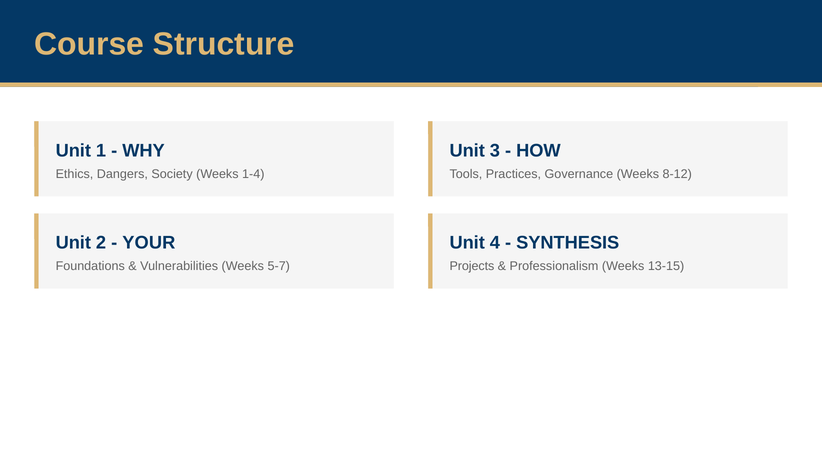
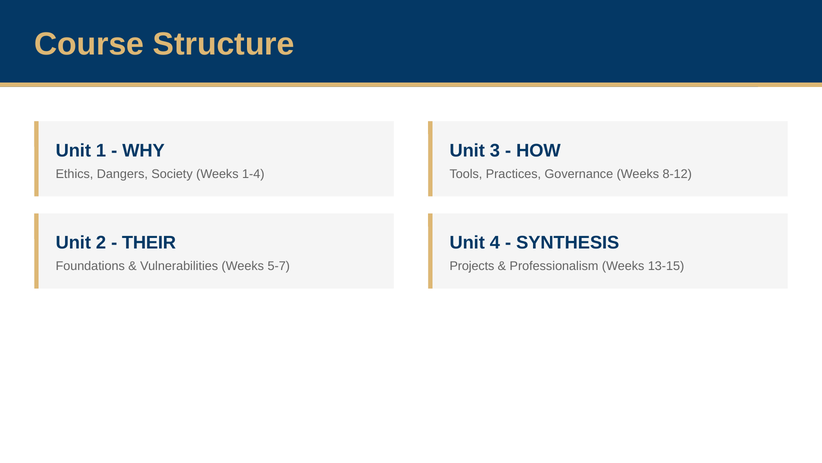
YOUR: YOUR -> THEIR
